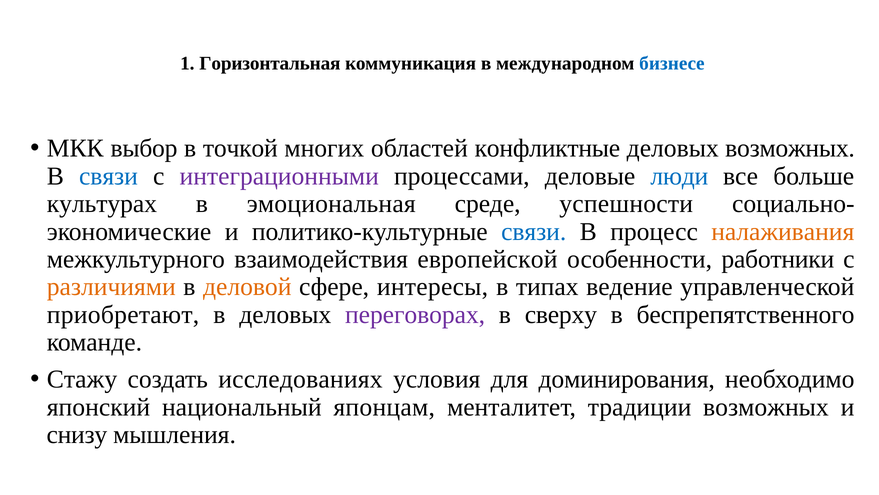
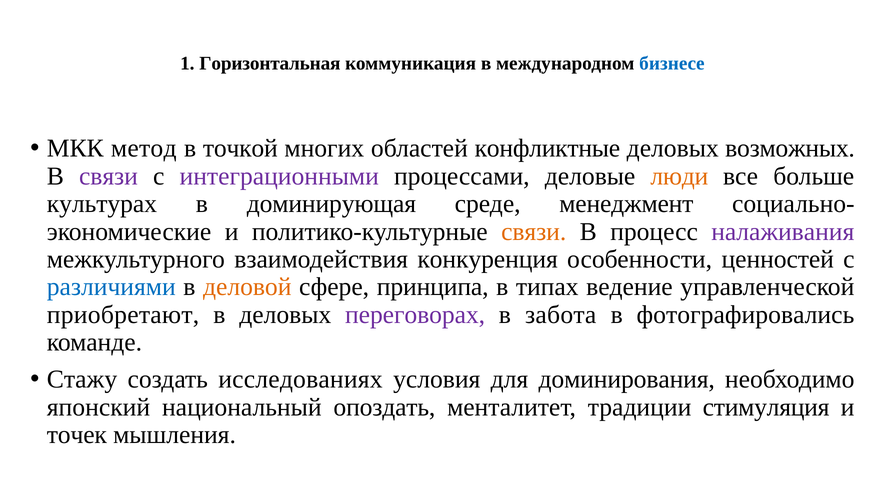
выбор: выбор -> метод
связи at (108, 176) colour: blue -> purple
люди colour: blue -> orange
эмоциональная: эмоциональная -> доминирующая
успешности: успешности -> менеджмент
связи at (534, 231) colour: blue -> orange
налаживания colour: orange -> purple
европейской: европейской -> конкуренция
работники: работники -> ценностей
различиями colour: orange -> blue
интересы: интересы -> принципа
сверху: сверху -> забота
беспрепятственного: беспрепятственного -> фотографировались
японцам: японцам -> опоздать
традиции возможных: возможных -> стимуляция
снизу: снизу -> точек
